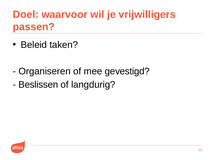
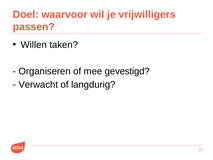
Beleid: Beleid -> Willen
Beslissen: Beslissen -> Verwacht
